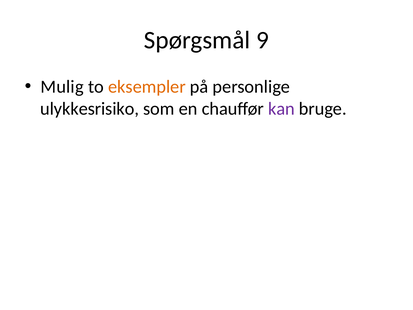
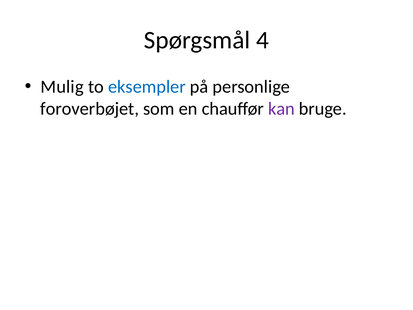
9: 9 -> 4
eksempler colour: orange -> blue
ulykkesrisiko: ulykkesrisiko -> foroverbøjet
